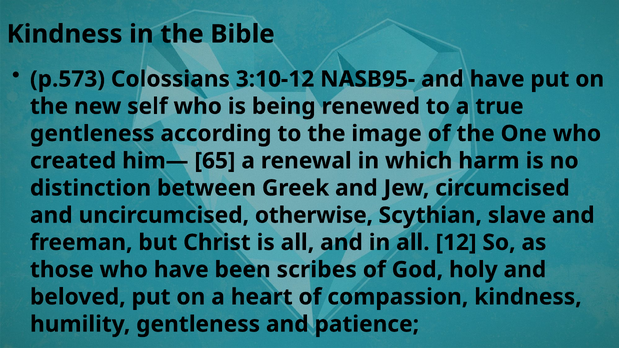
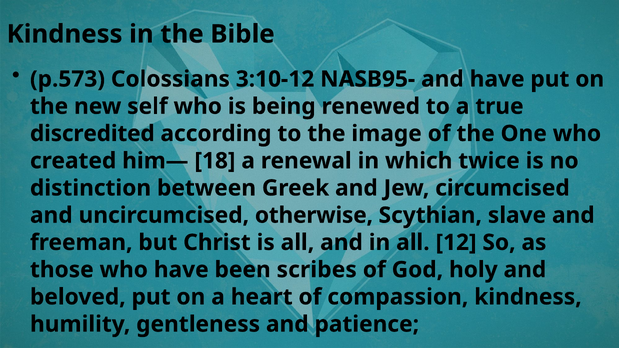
gentleness at (92, 134): gentleness -> discredited
65: 65 -> 18
harm: harm -> twice
